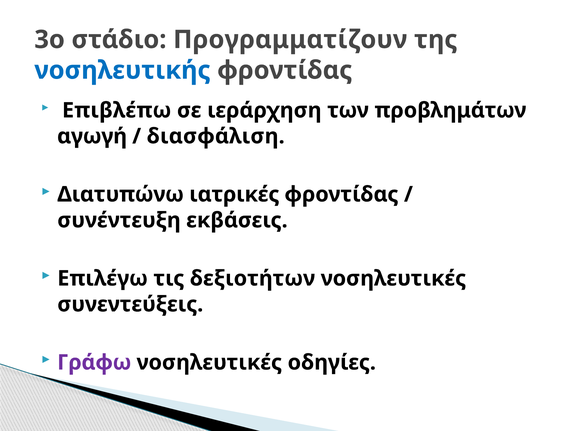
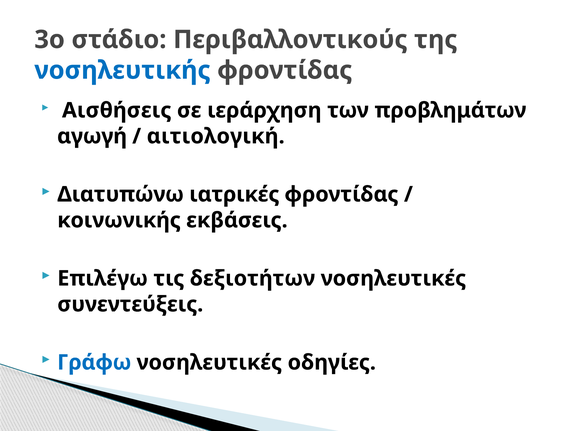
Προγραμματίζουν: Προγραμματίζουν -> Περιβαλλοντικούς
Επιβλέπω: Επιβλέπω -> Αισθήσεις
διασφάλιση: διασφάλιση -> αιτιολογική
συνέντευξη: συνέντευξη -> κοινωνικής
Γράφω colour: purple -> blue
